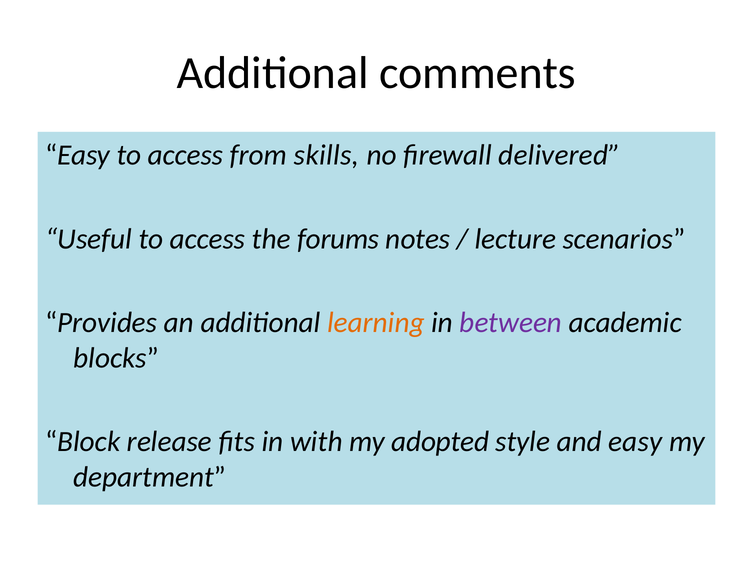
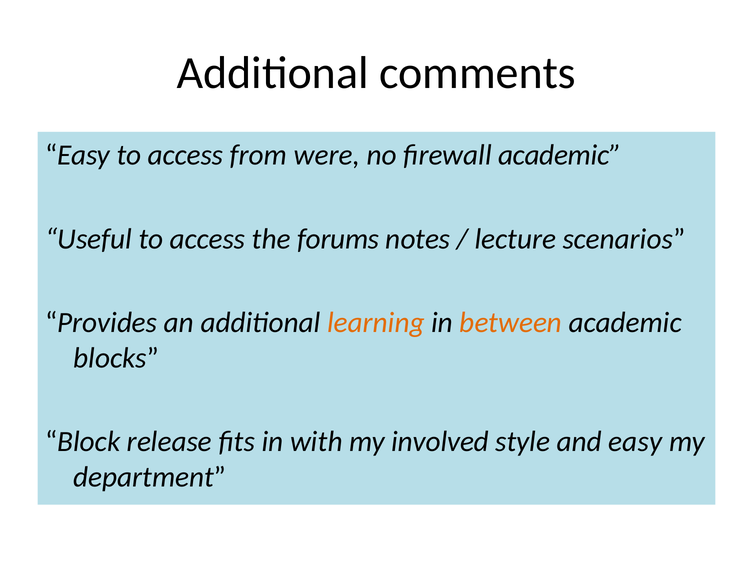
skills: skills -> were
firewall delivered: delivered -> academic
between colour: purple -> orange
adopted: adopted -> involved
